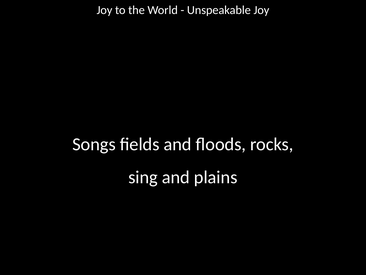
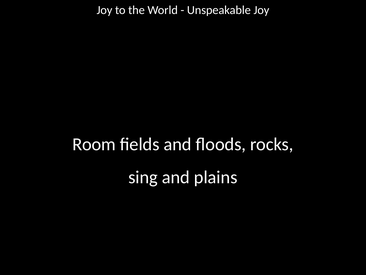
Songs: Songs -> Room
